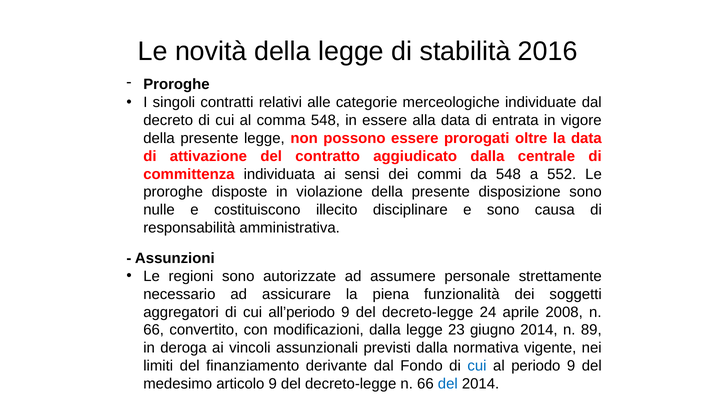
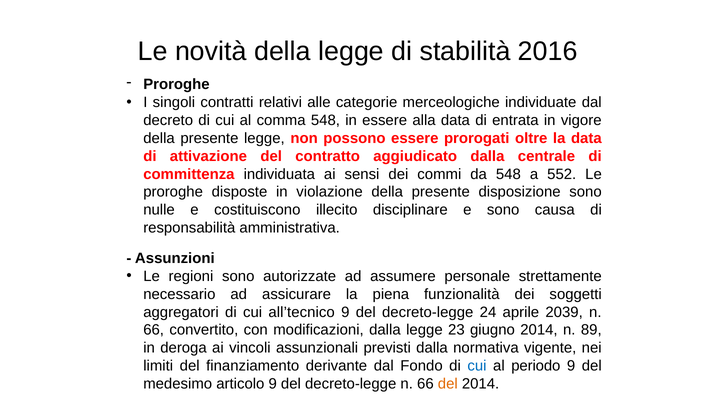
all’periodo: all’periodo -> all’tecnico
2008: 2008 -> 2039
del at (448, 384) colour: blue -> orange
